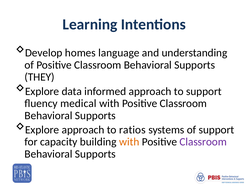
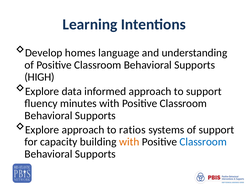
THEY: THEY -> HIGH
medical: medical -> minutes
Classroom at (203, 142) colour: purple -> blue
